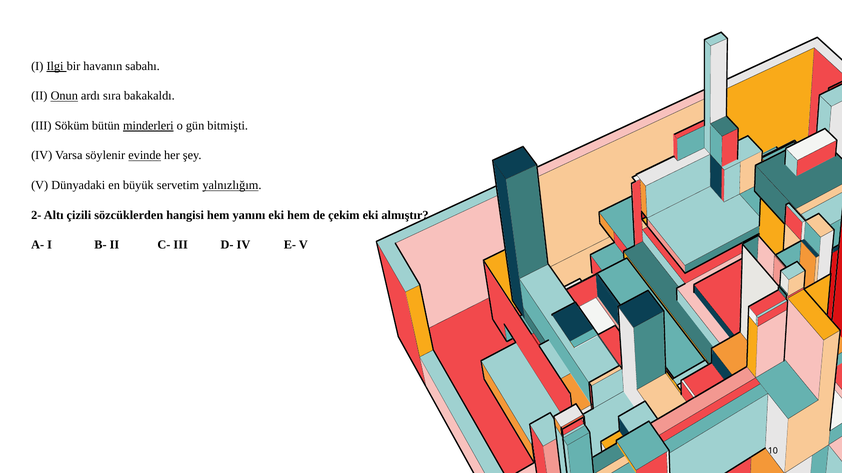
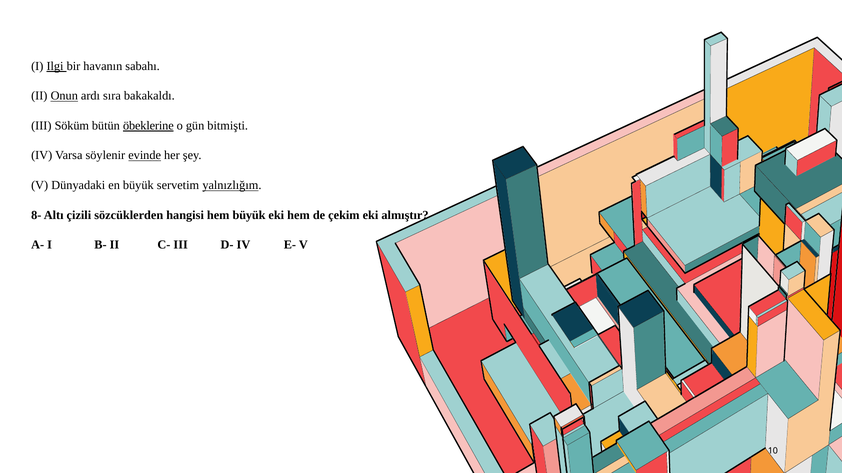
minderleri: minderleri -> öbeklerine
2-: 2- -> 8-
hem yanını: yanını -> büyük
